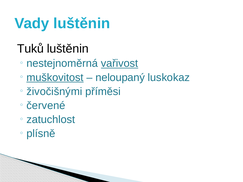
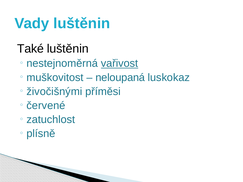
Tuků: Tuků -> Také
muškovitost underline: present -> none
neloupaný: neloupaný -> neloupaná
